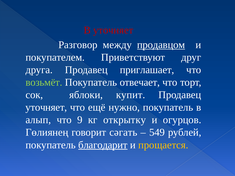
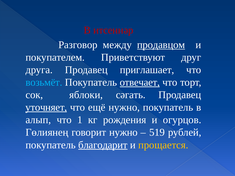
В уточняет: уточняет -> итсеннәр
возьмёт colour: light green -> light blue
отвечает underline: none -> present
купит: купит -> сәгать
уточняет at (46, 107) underline: none -> present
9: 9 -> 1
открытку: открытку -> рождения
говорит сәгать: сәгать -> нужно
549: 549 -> 519
